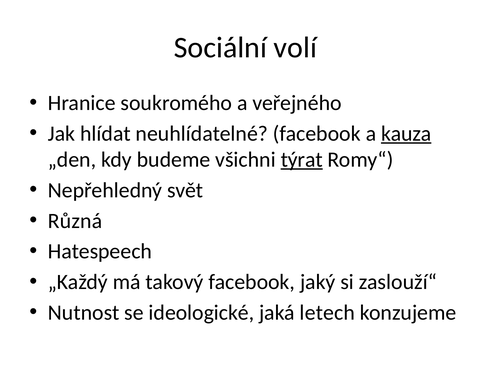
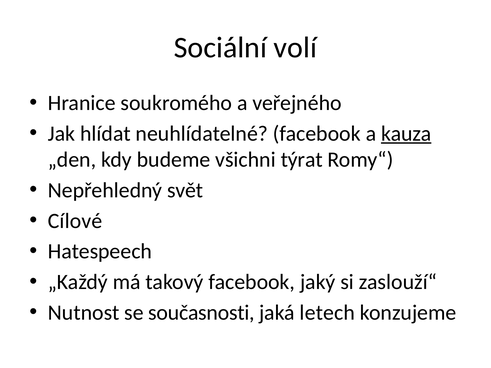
týrat underline: present -> none
Různá: Různá -> Cílové
ideologické: ideologické -> současnosti
